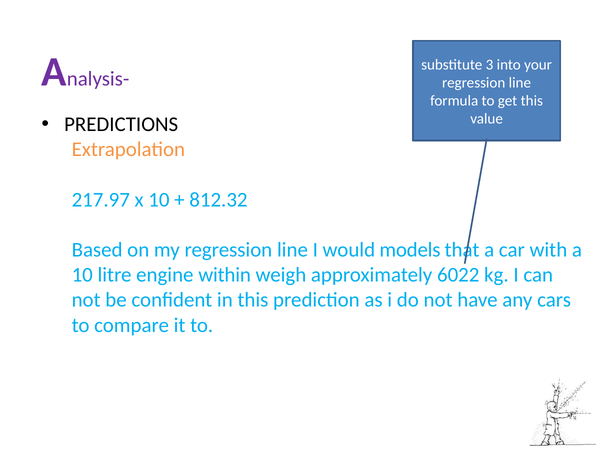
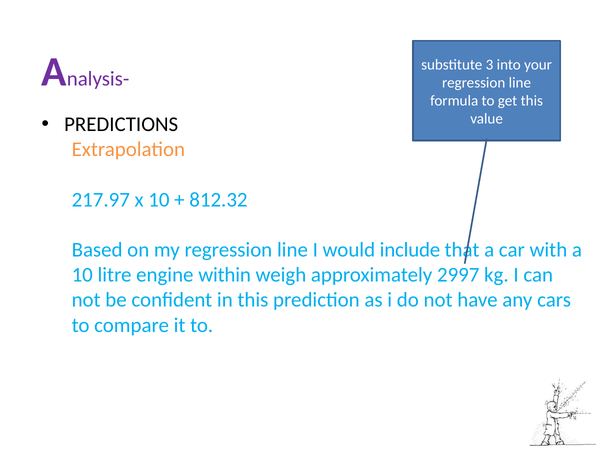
models: models -> include
6022: 6022 -> 2997
